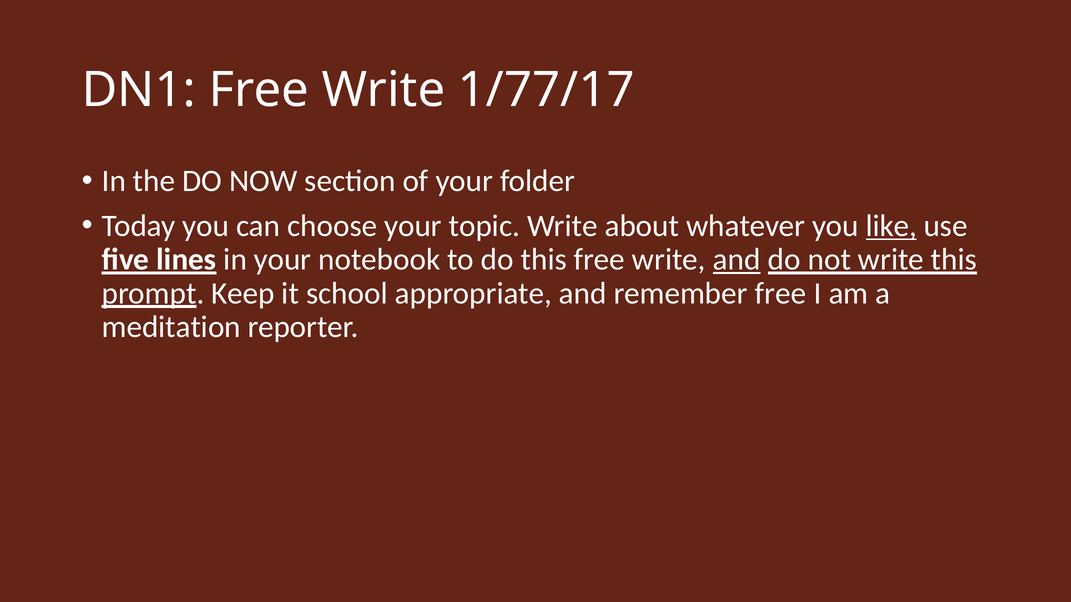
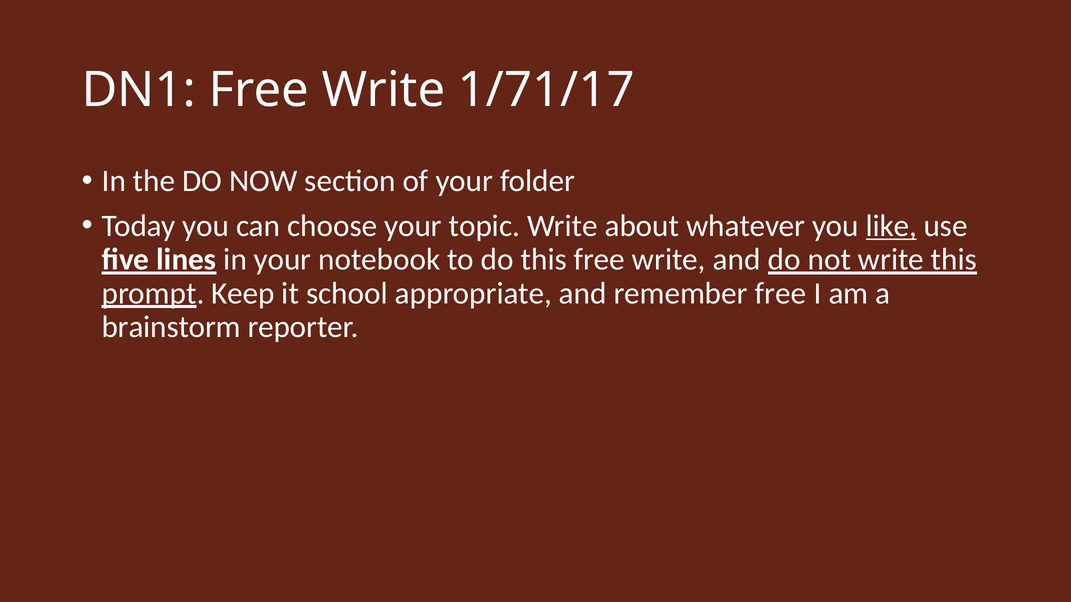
1/77/17: 1/77/17 -> 1/71/17
and at (737, 260) underline: present -> none
meditation: meditation -> brainstorm
